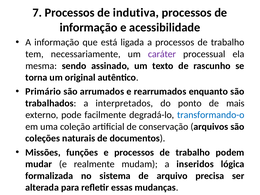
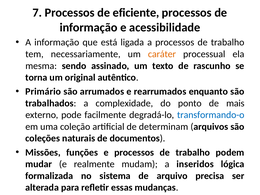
indutiva: indutiva -> eficiente
caráter colour: purple -> orange
interpretados: interpretados -> complexidade
conservação: conservação -> determinam
